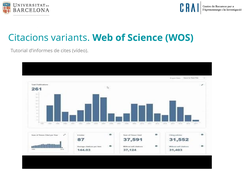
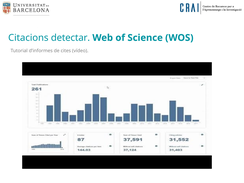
variants: variants -> detectar
